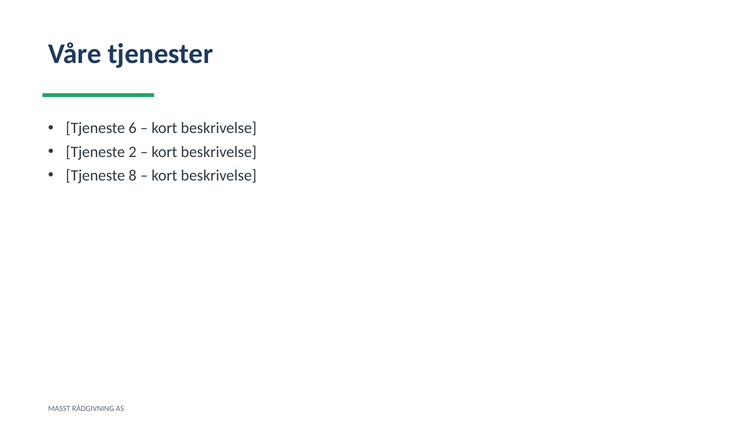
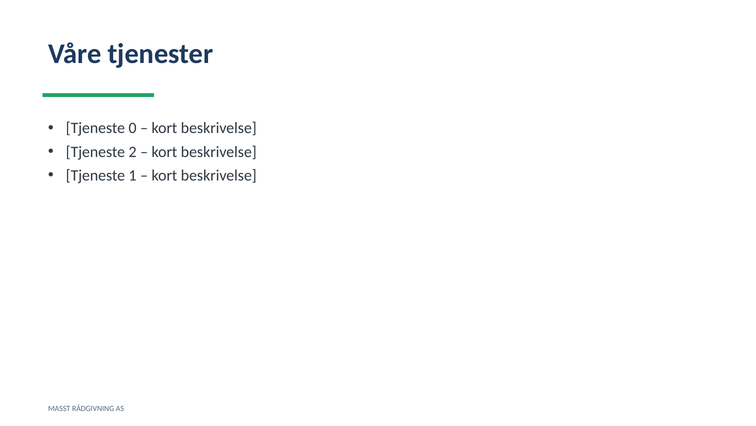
6: 6 -> 0
8: 8 -> 1
